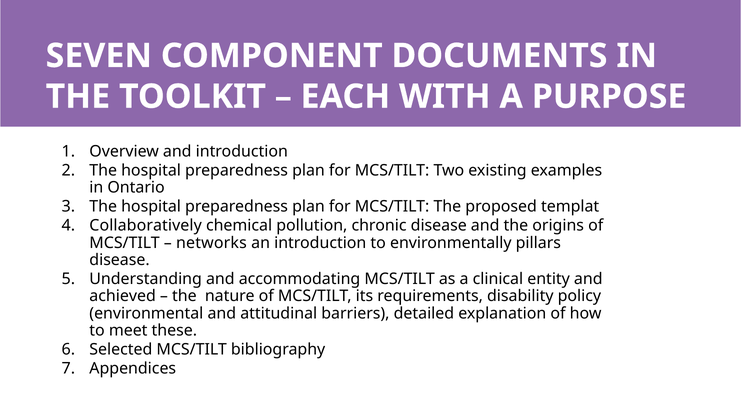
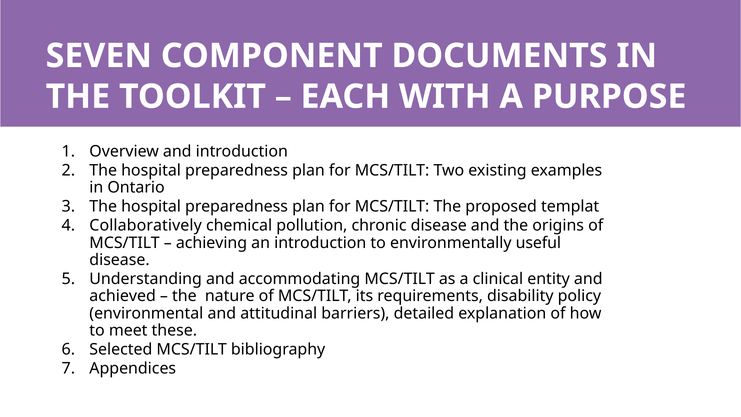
networks: networks -> achieving
pillars: pillars -> useful
